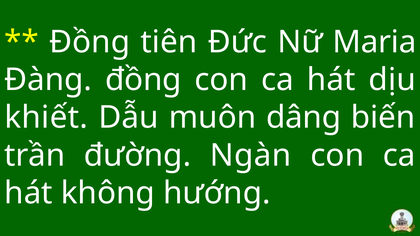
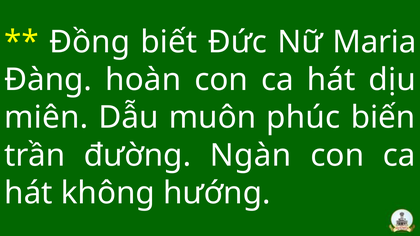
tiên: tiên -> biết
Đàng đồng: đồng -> hoàn
khiết: khiết -> miên
dâng: dâng -> phúc
